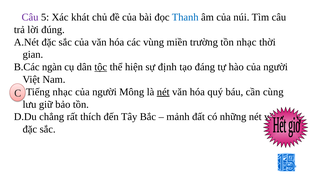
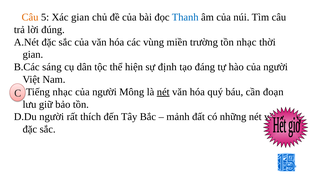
Câu at (30, 17) colour: purple -> orange
Xác khát: khát -> gian
ngàn: ngàn -> sáng
tộc underline: present -> none
cùng: cùng -> đoạn
chẳng at (52, 117): chẳng -> người
